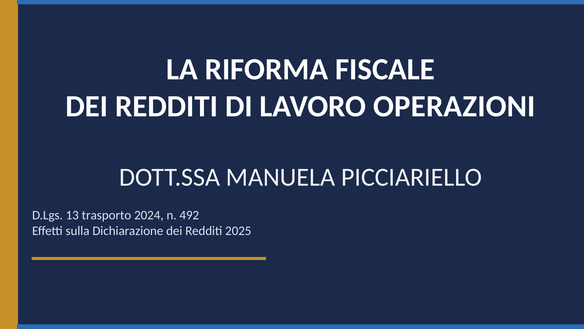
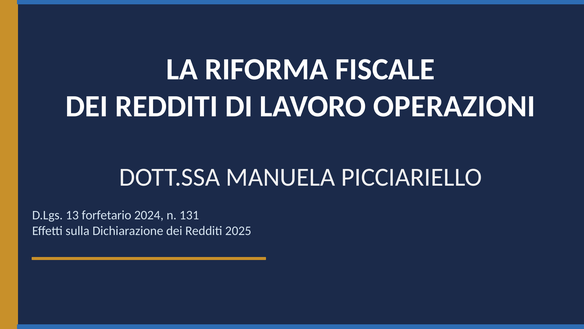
trasporto: trasporto -> forfetario
492: 492 -> 131
